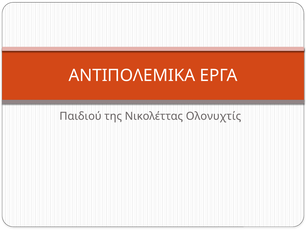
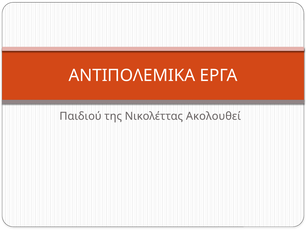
Ολονυχτίς: Ολονυχτίς -> Ακολουθεί
